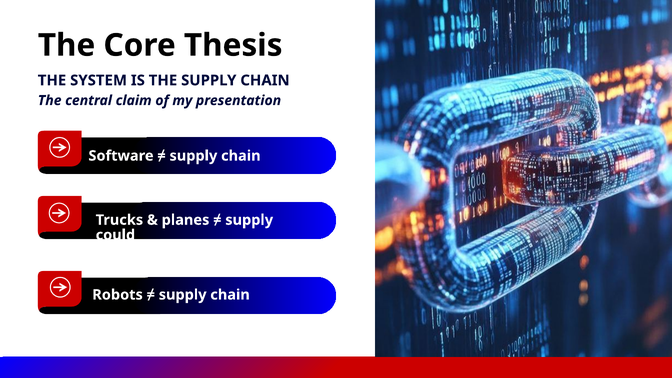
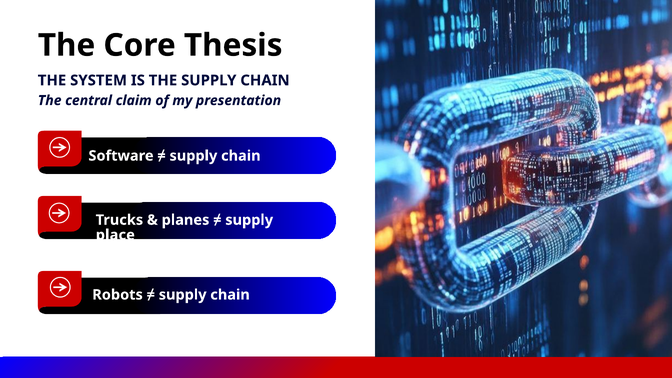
could: could -> place
